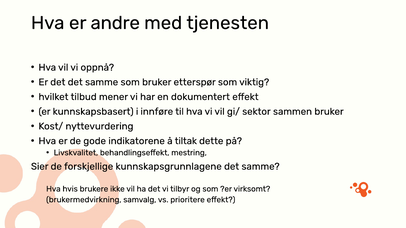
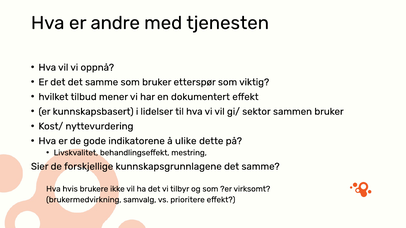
innføre: innføre -> lidelser
tiltak: tiltak -> ulike
